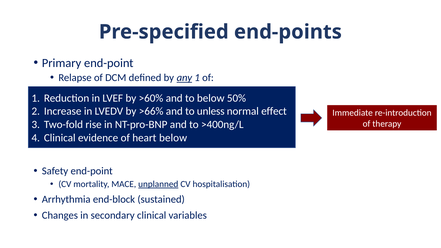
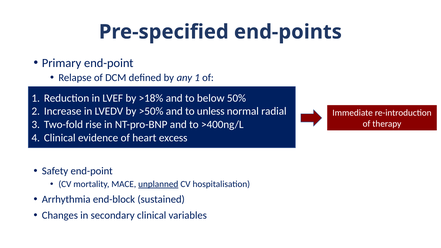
any underline: present -> none
>60%: >60% -> >18%
>66%: >66% -> >50%
effect: effect -> radial
heart below: below -> excess
